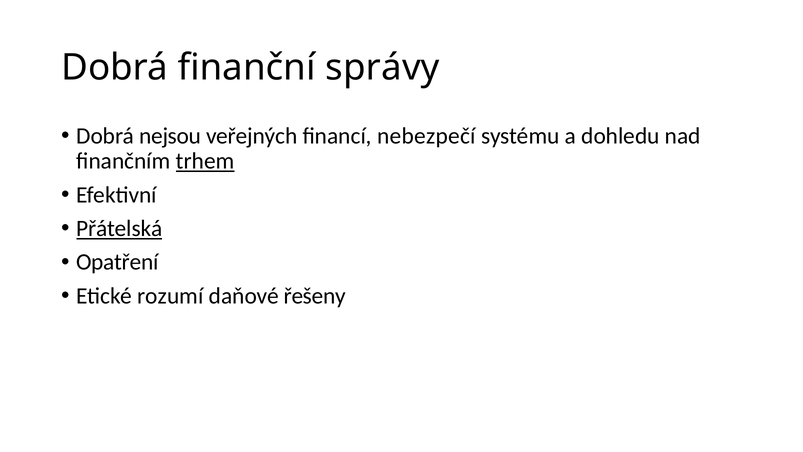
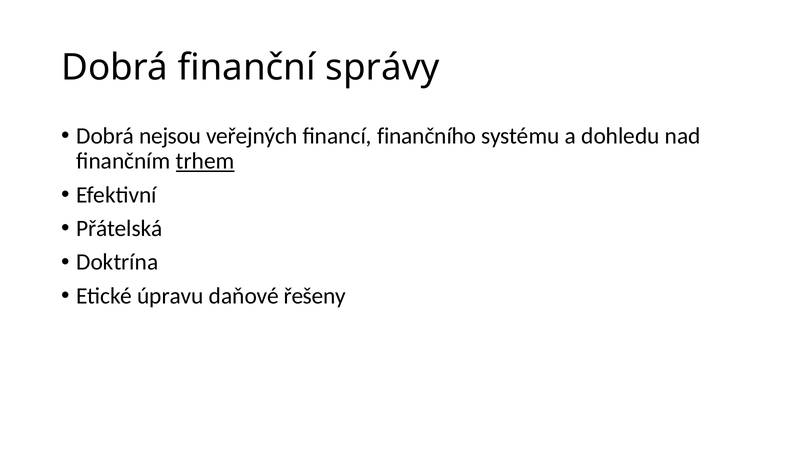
nebezpečí: nebezpečí -> finančního
Přátelská underline: present -> none
Opatření: Opatření -> Doktrína
rozumí: rozumí -> úpravu
